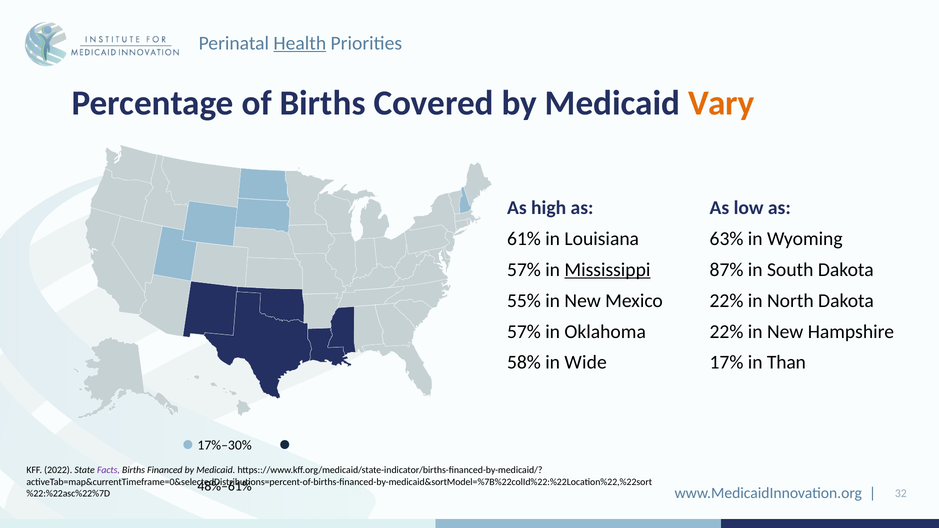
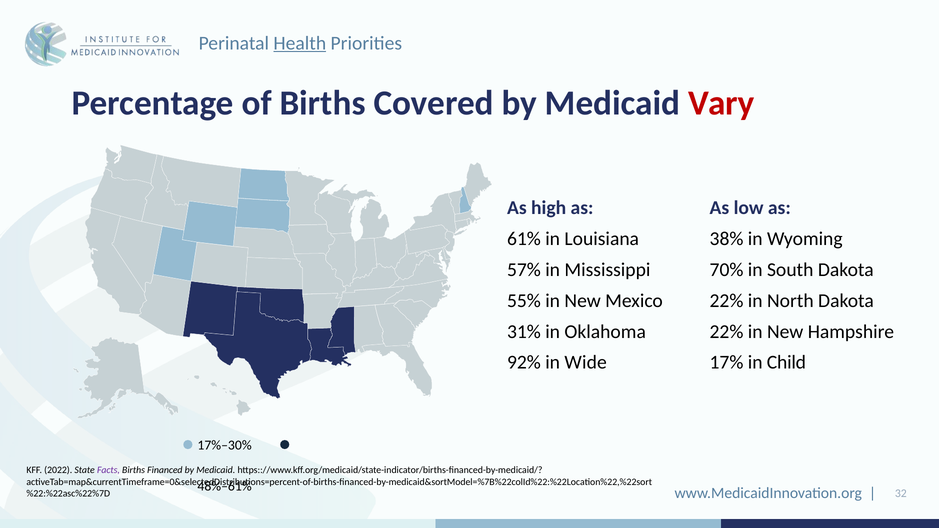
Vary colour: orange -> red
63%: 63% -> 38%
Mississippi underline: present -> none
87%: 87% -> 70%
57% at (524, 332): 57% -> 31%
58%: 58% -> 92%
Than: Than -> Child
